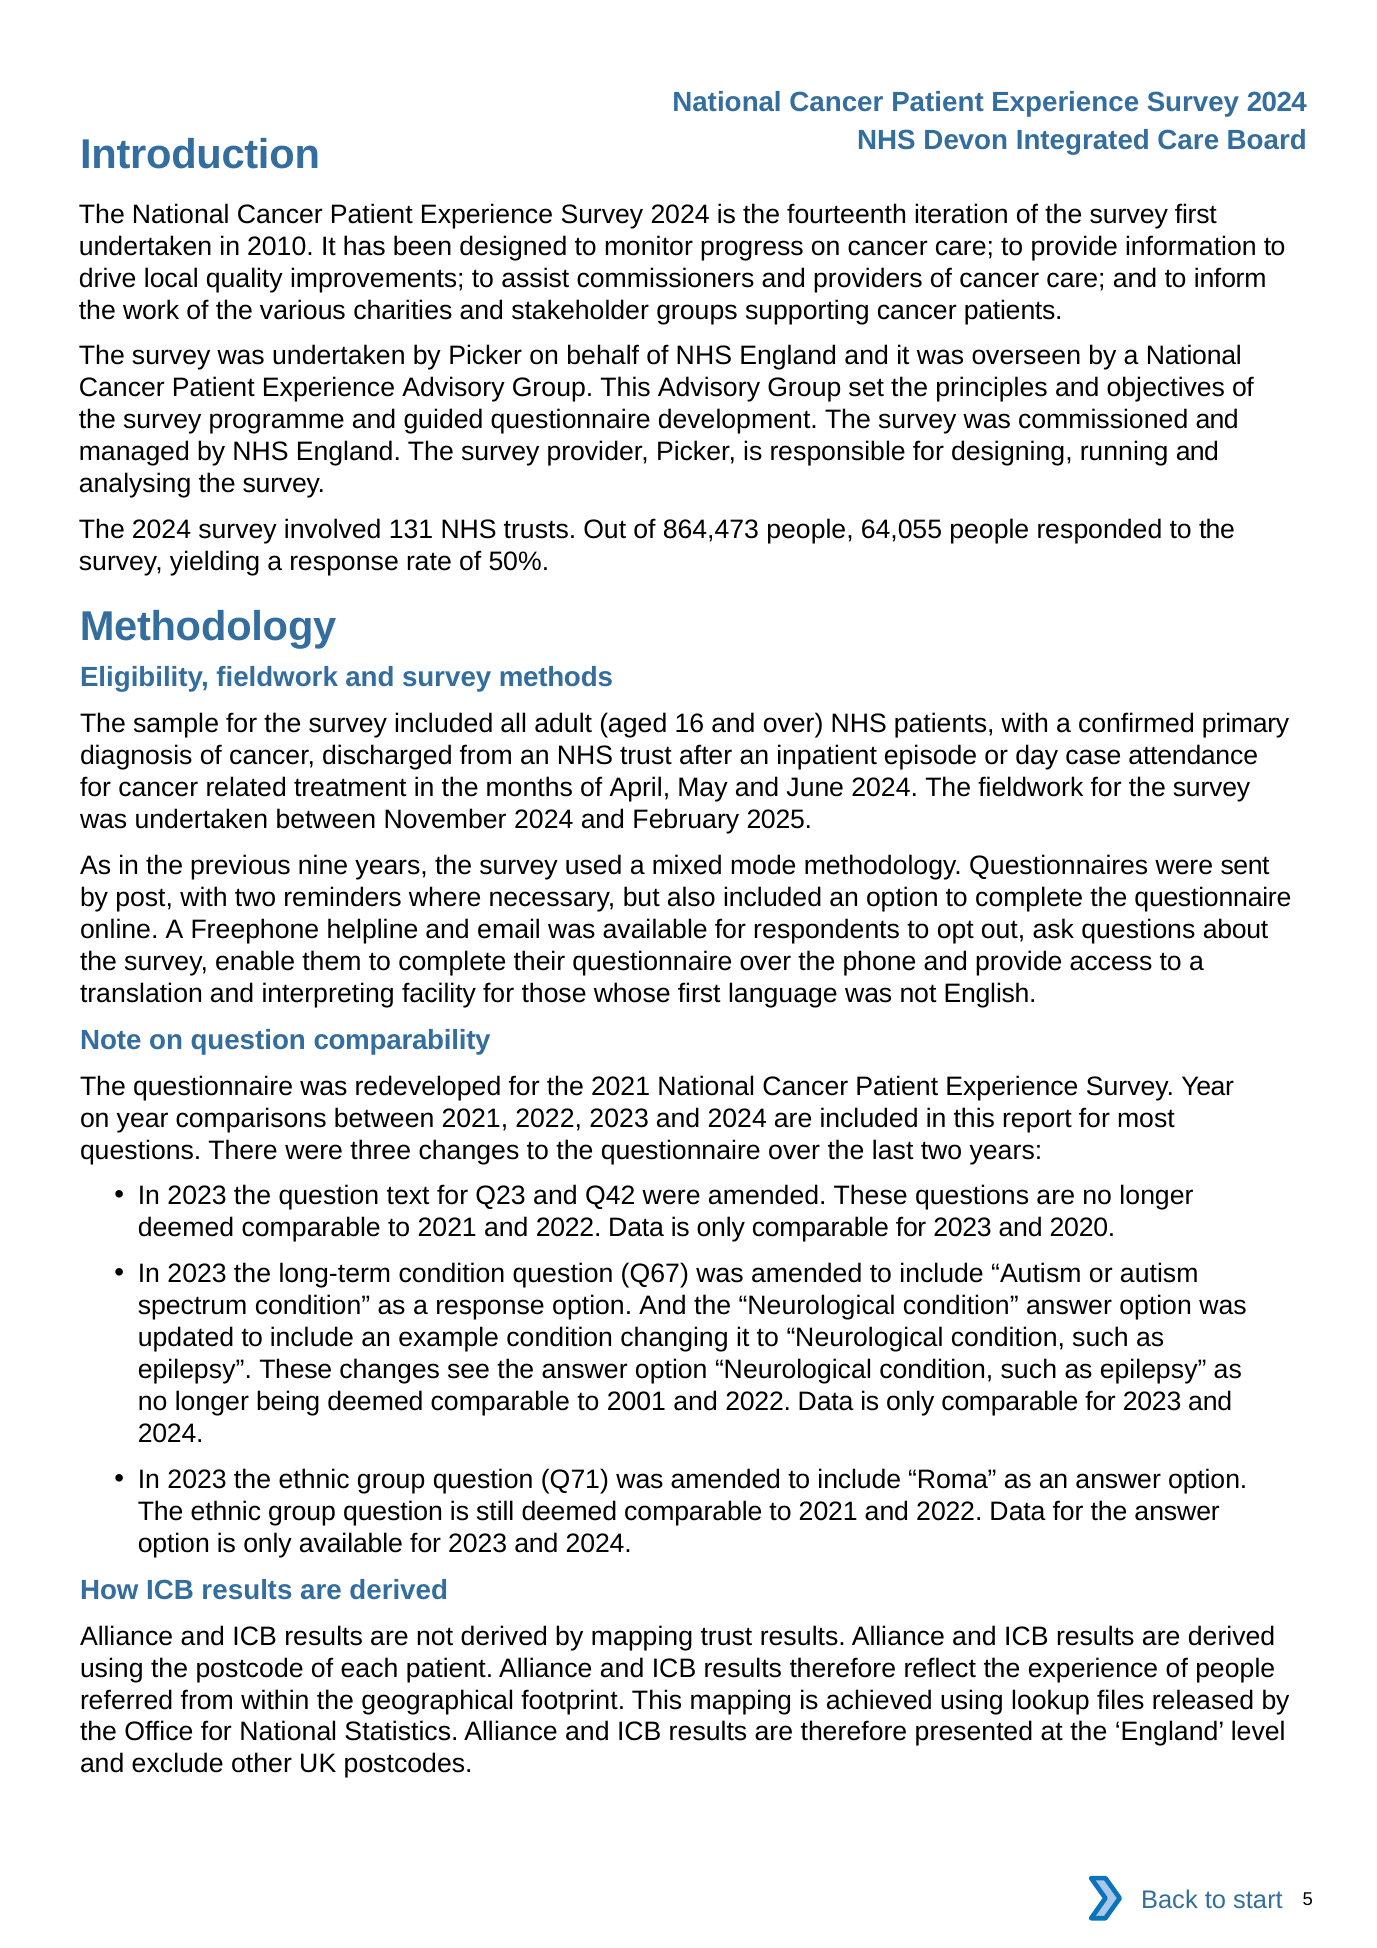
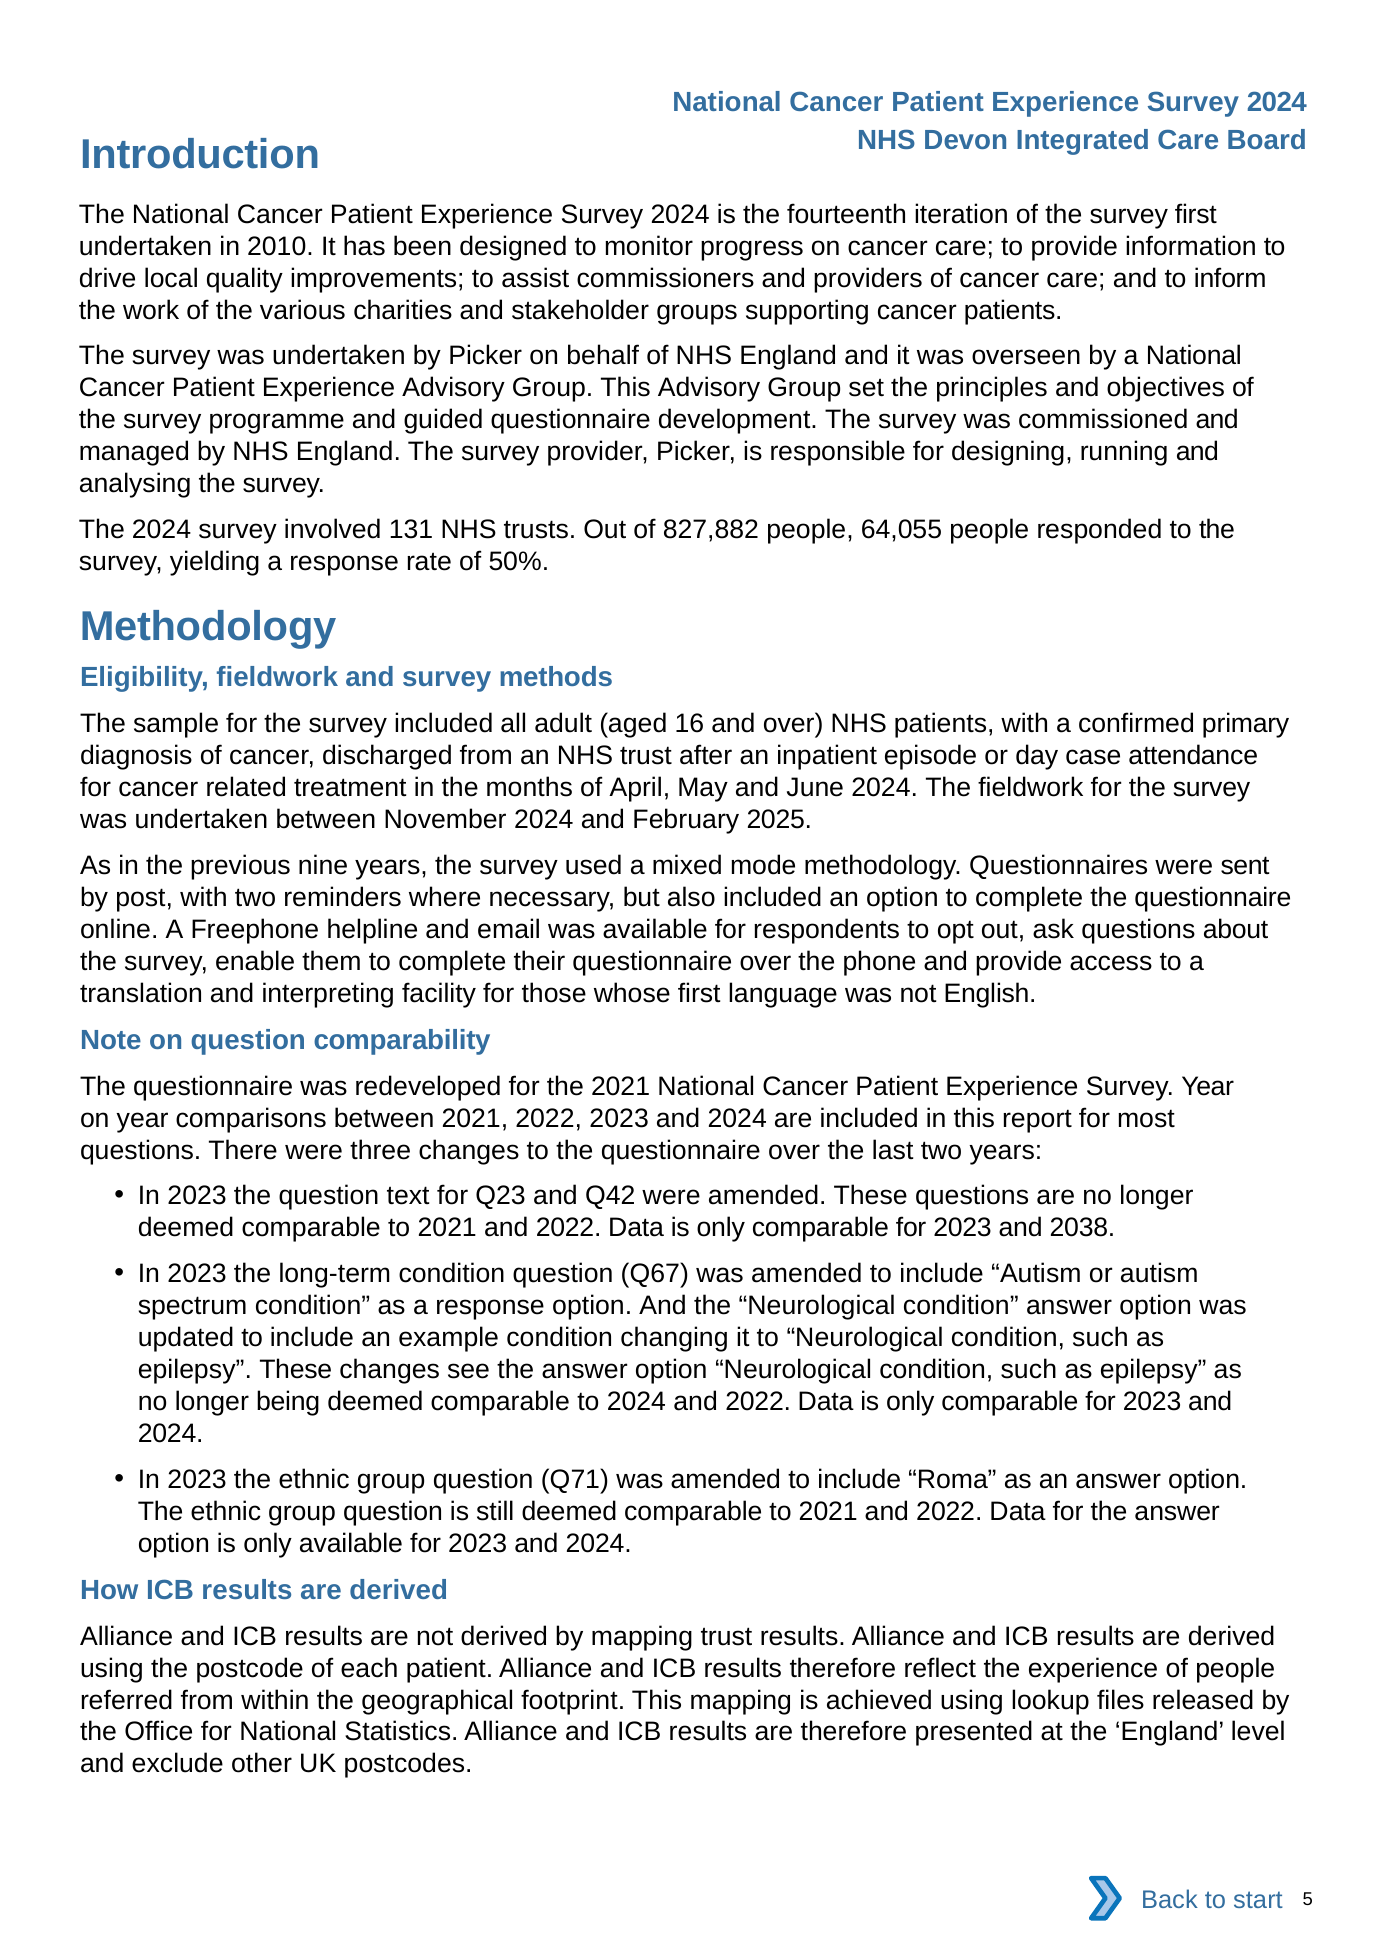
864,473: 864,473 -> 827,882
2020: 2020 -> 2038
to 2001: 2001 -> 2024
